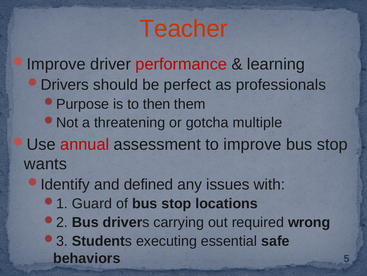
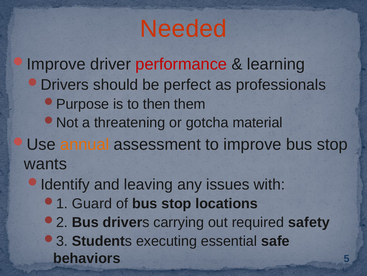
Teacher: Teacher -> Needed
multiple: multiple -> material
annual colour: red -> orange
defined: defined -> leaving
wrong: wrong -> safety
